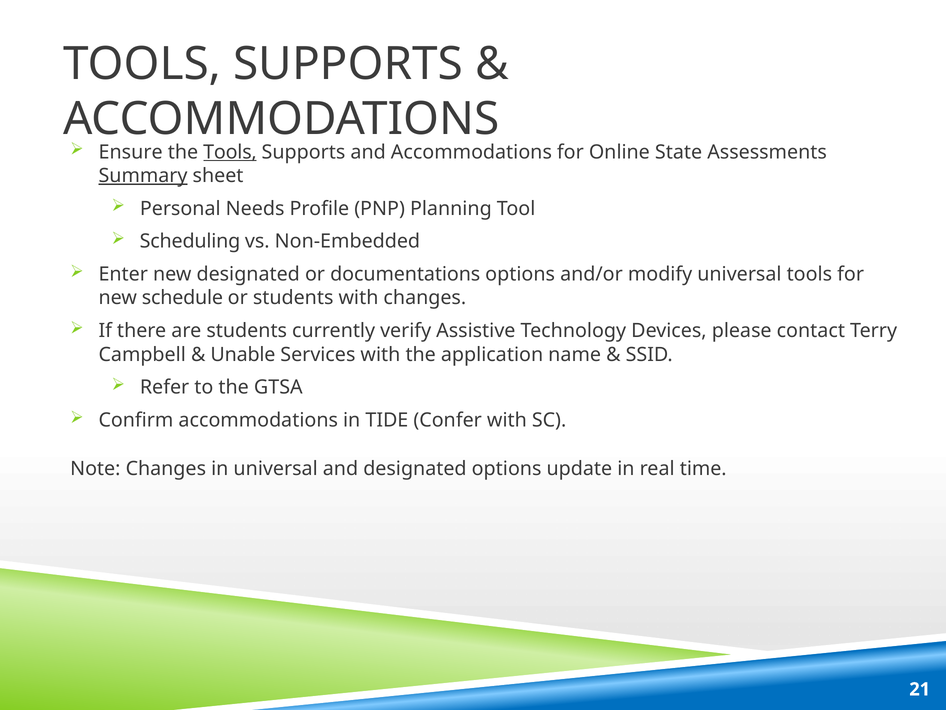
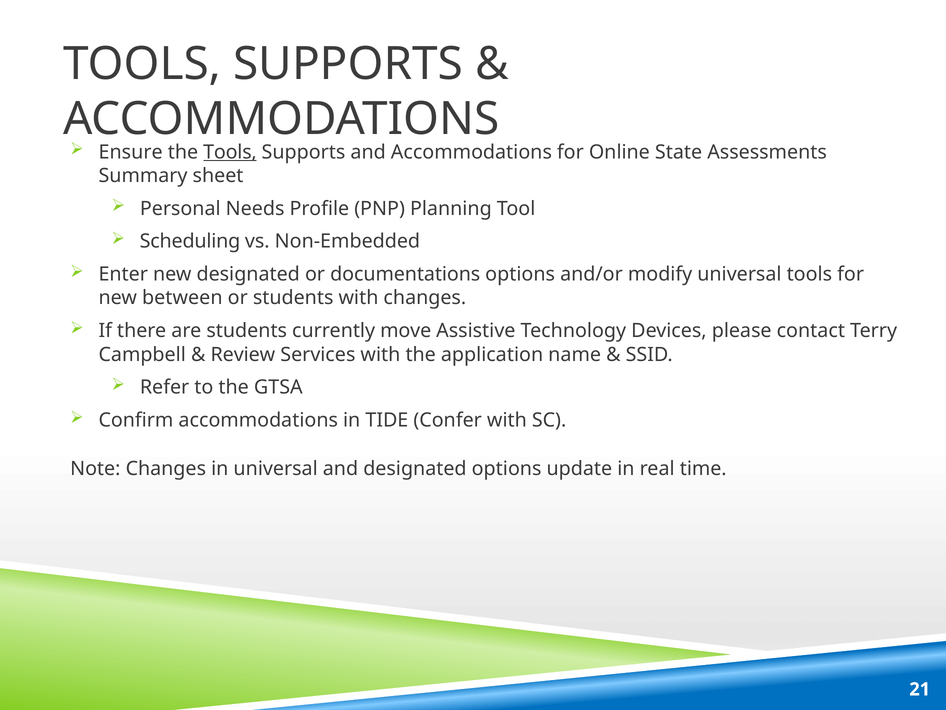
Summary underline: present -> none
schedule: schedule -> between
verify: verify -> move
Unable: Unable -> Review
